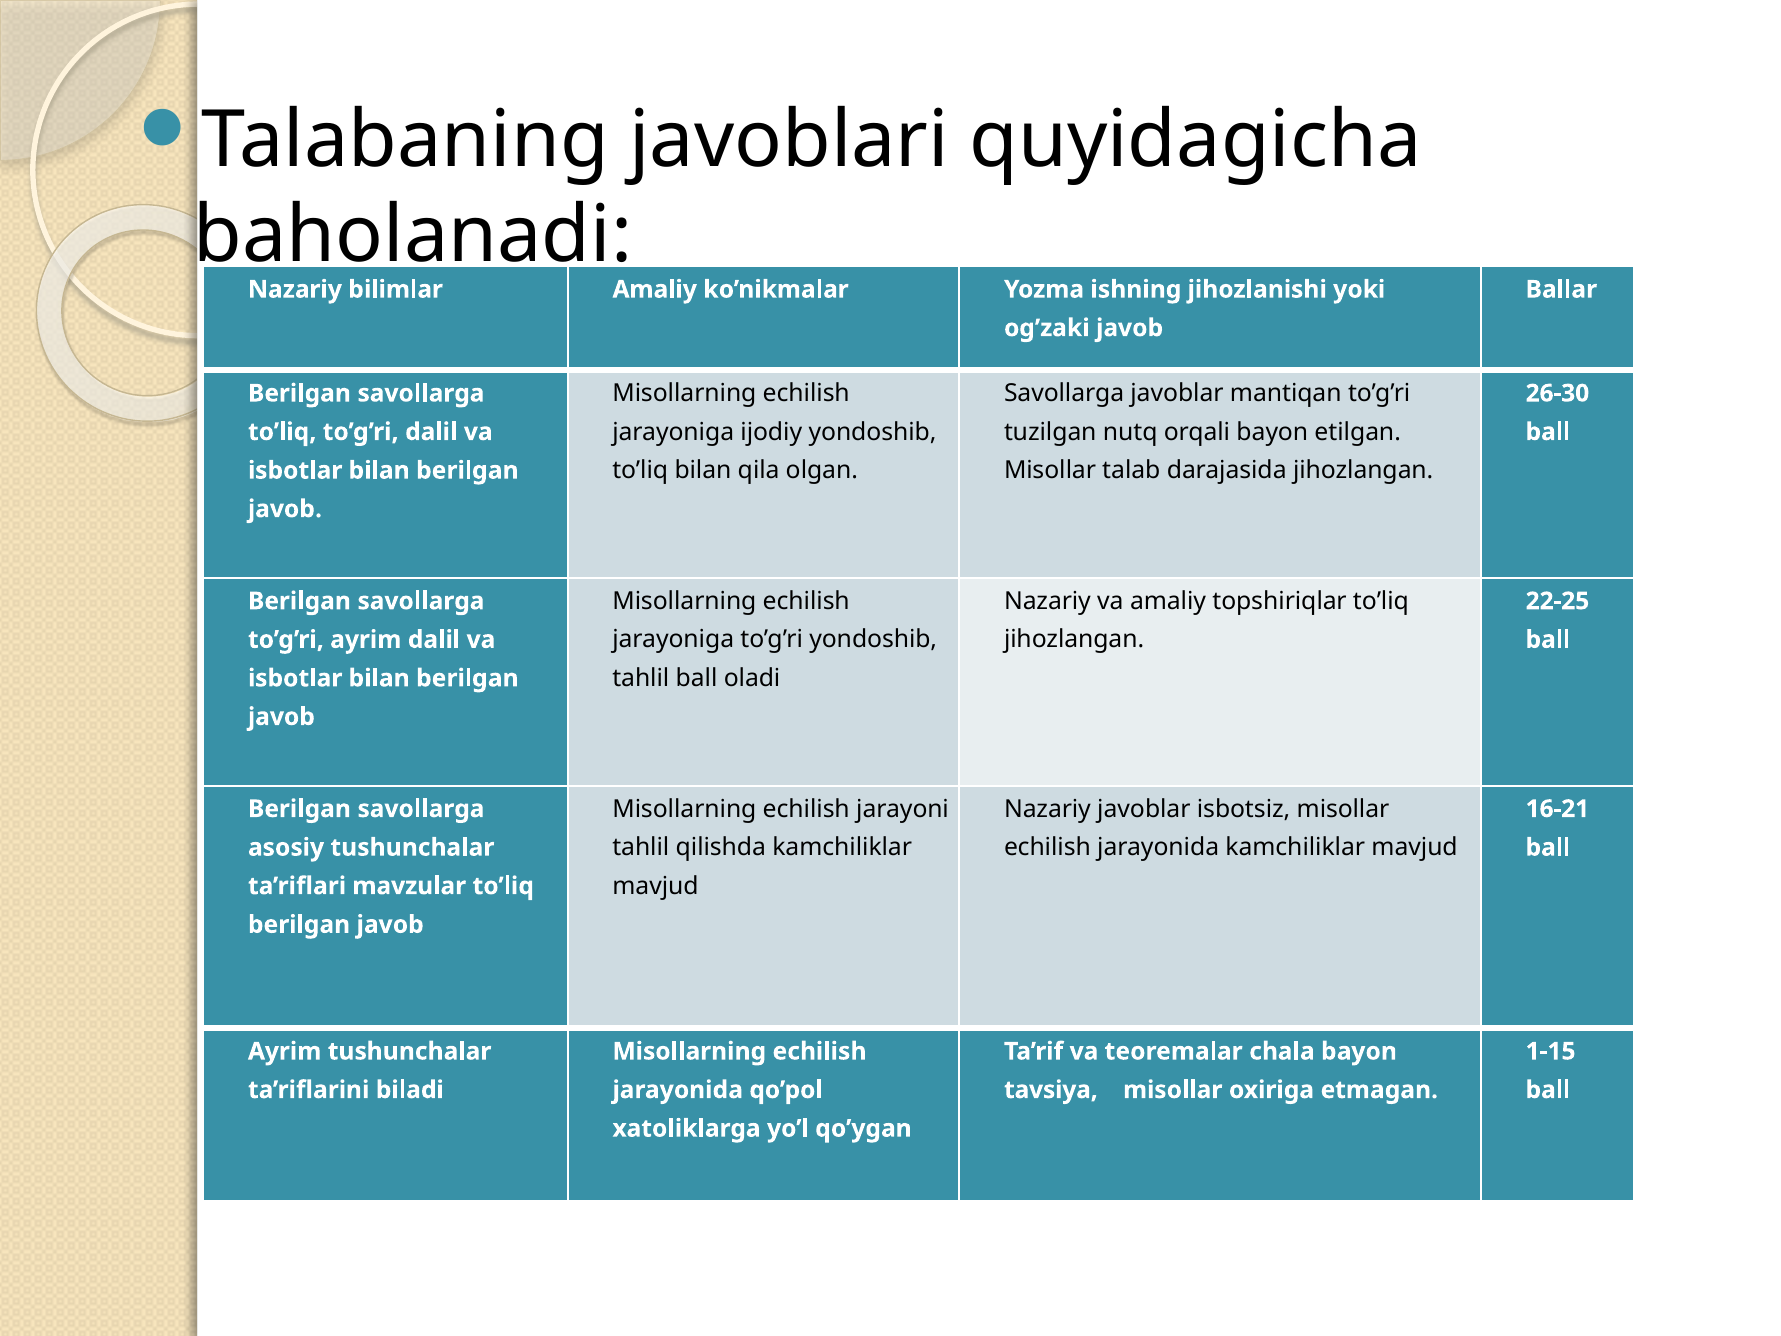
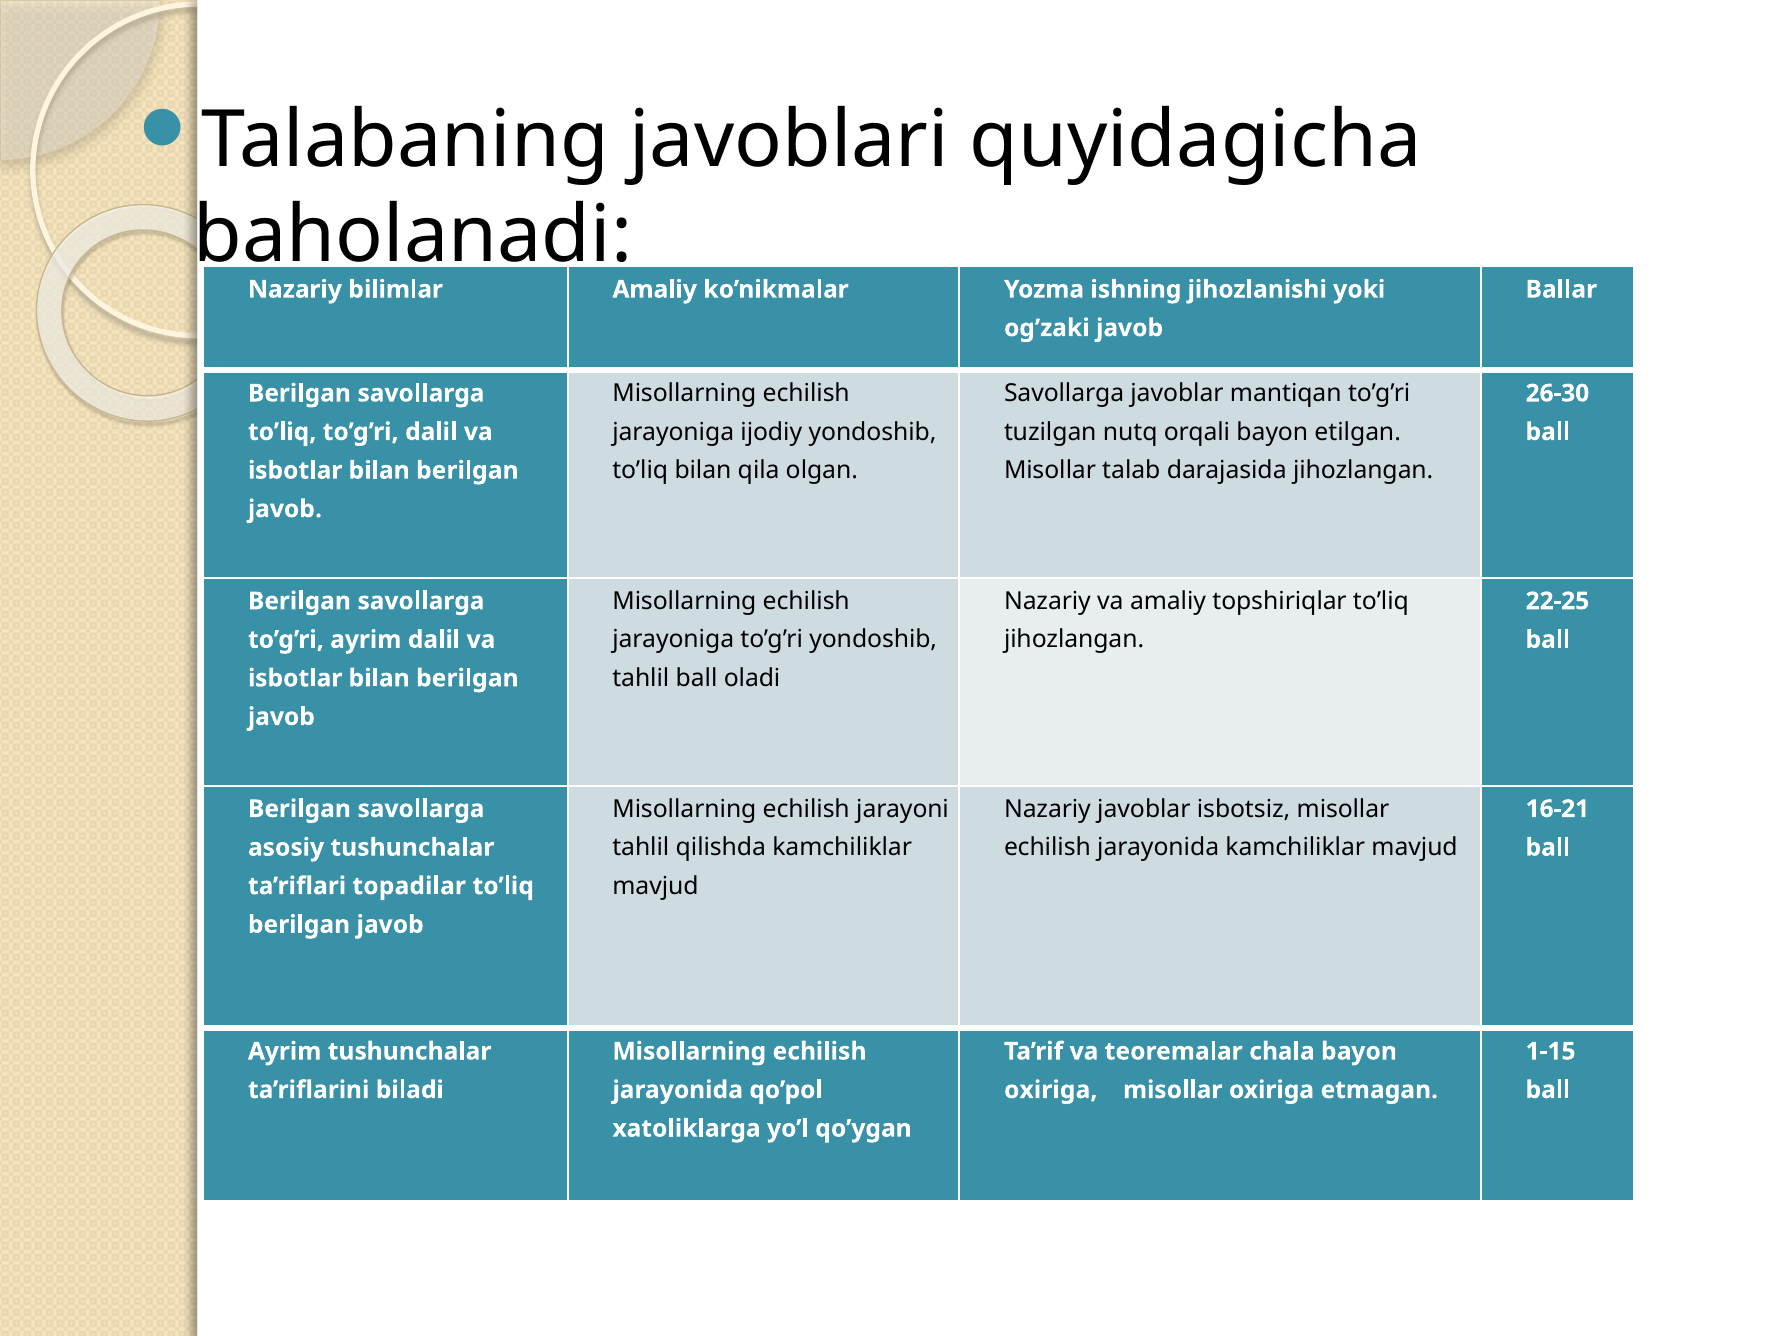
mavzular: mavzular -> topadilar
tavsiya at (1051, 1090): tavsiya -> oxiriga
